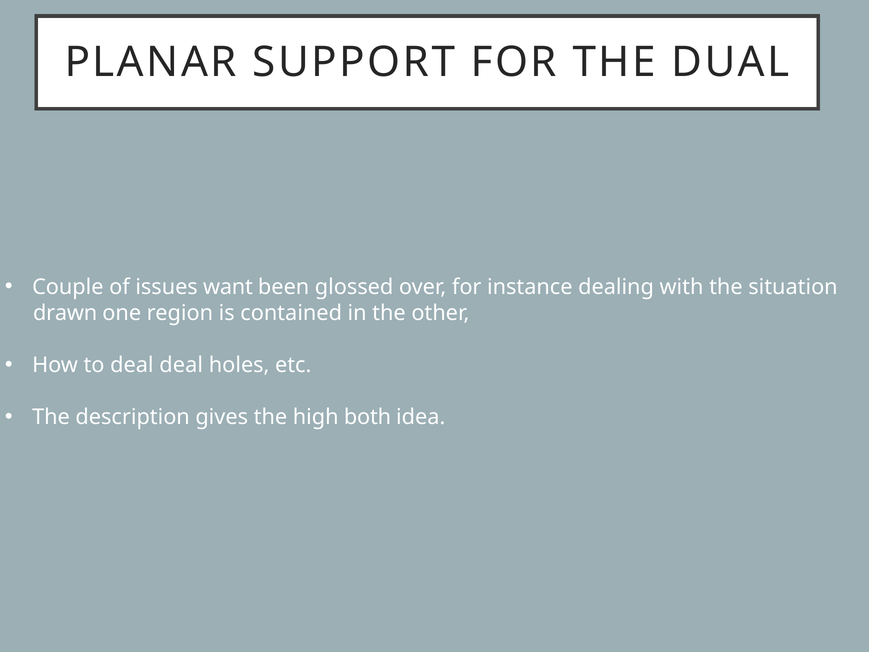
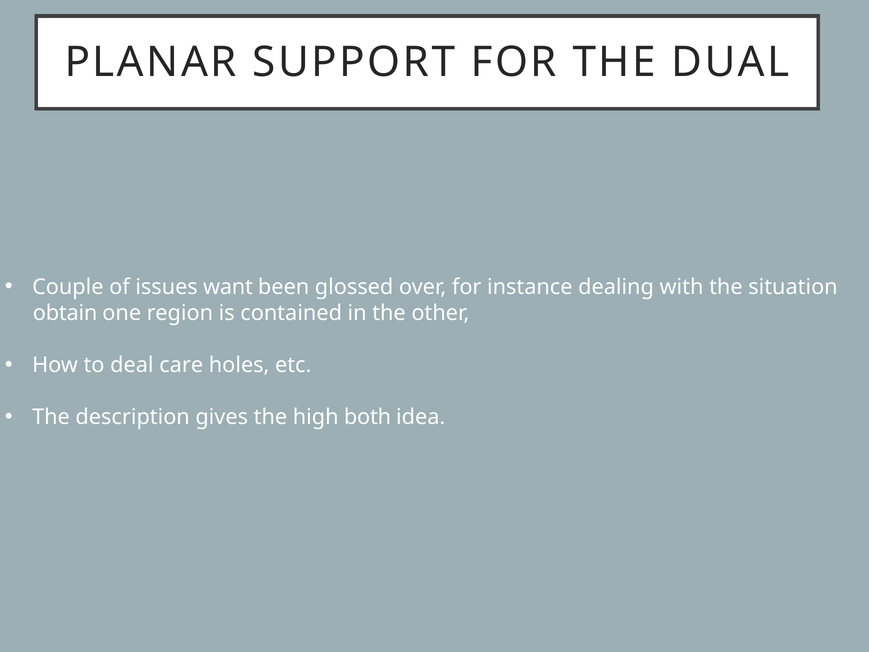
drawn: drawn -> obtain
deal deal: deal -> care
